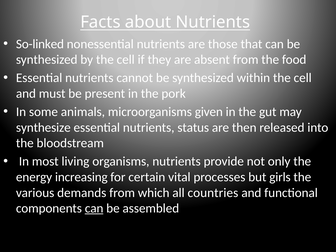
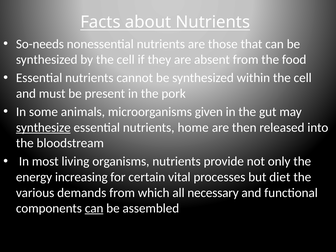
So-linked: So-linked -> So-needs
synthesize underline: none -> present
status: status -> home
girls: girls -> diet
countries: countries -> necessary
